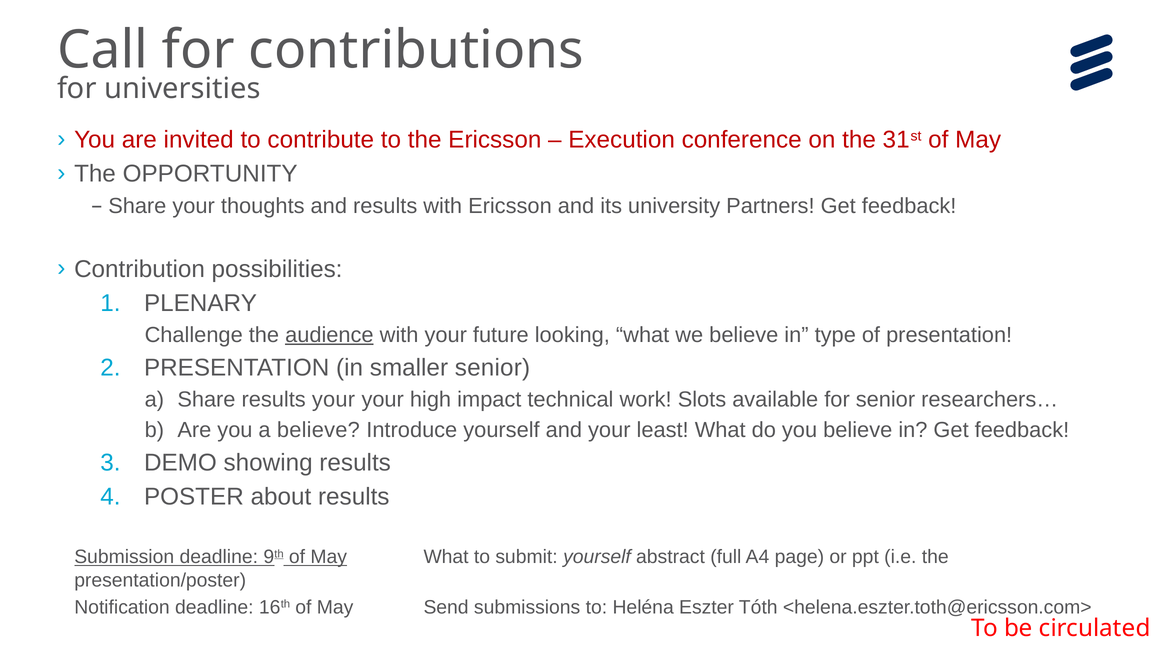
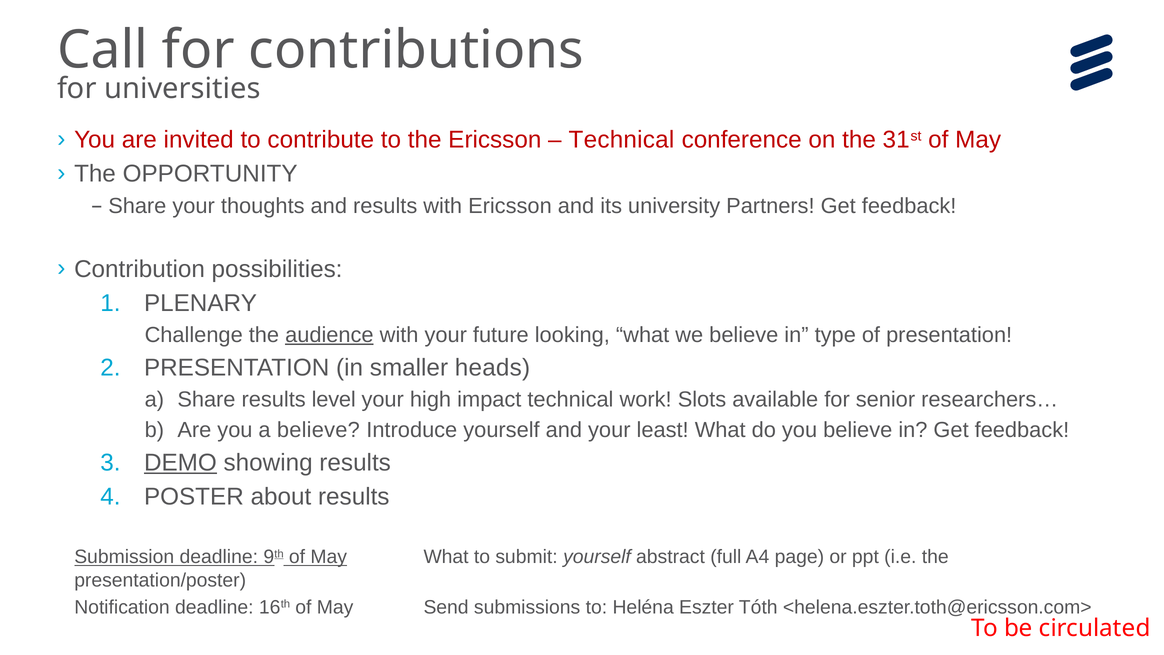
Execution at (622, 140): Execution -> Technical
smaller senior: senior -> heads
results your: your -> level
DEMO underline: none -> present
